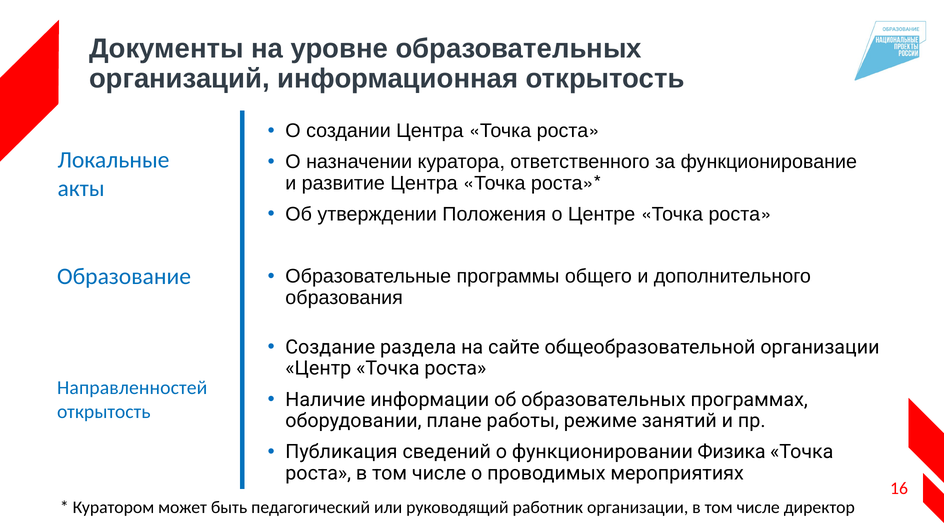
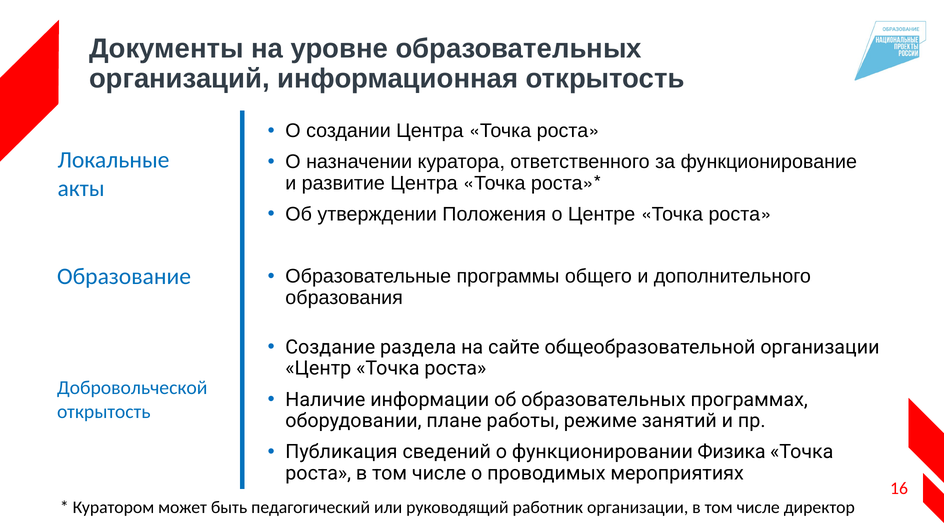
Направленностей: Направленностей -> Добровольческой
